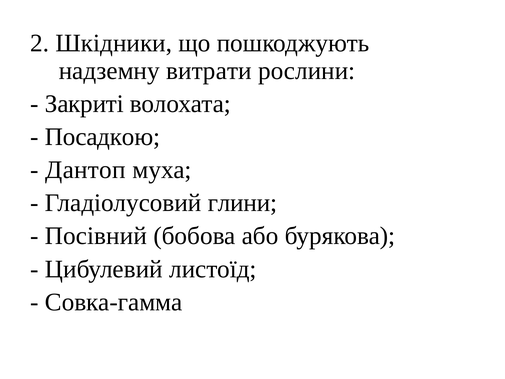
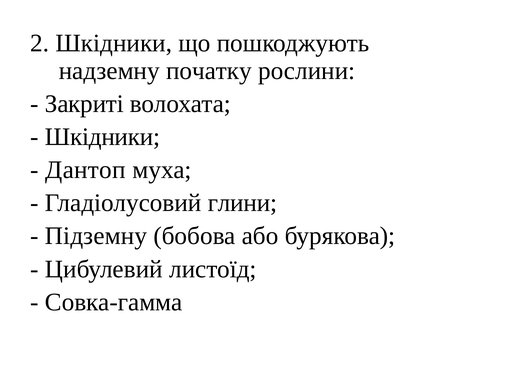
витрати: витрати -> початку
Посадкою at (102, 137): Посадкою -> Шкідники
Посівний: Посівний -> Підземну
